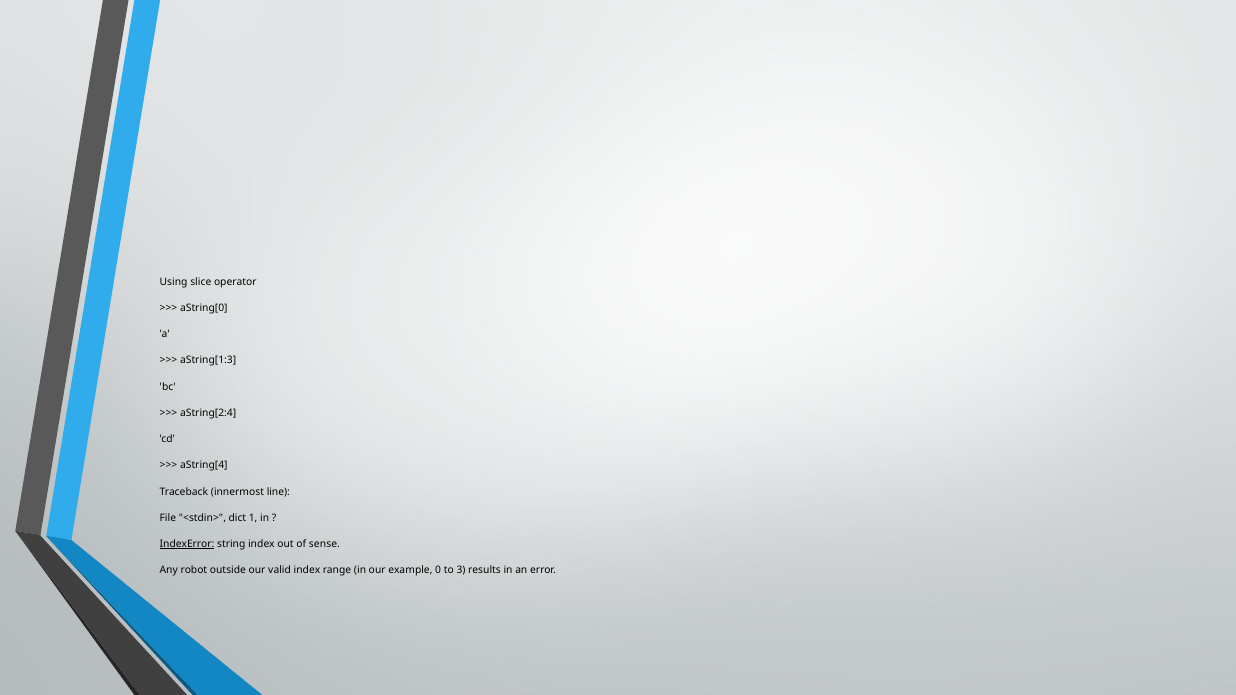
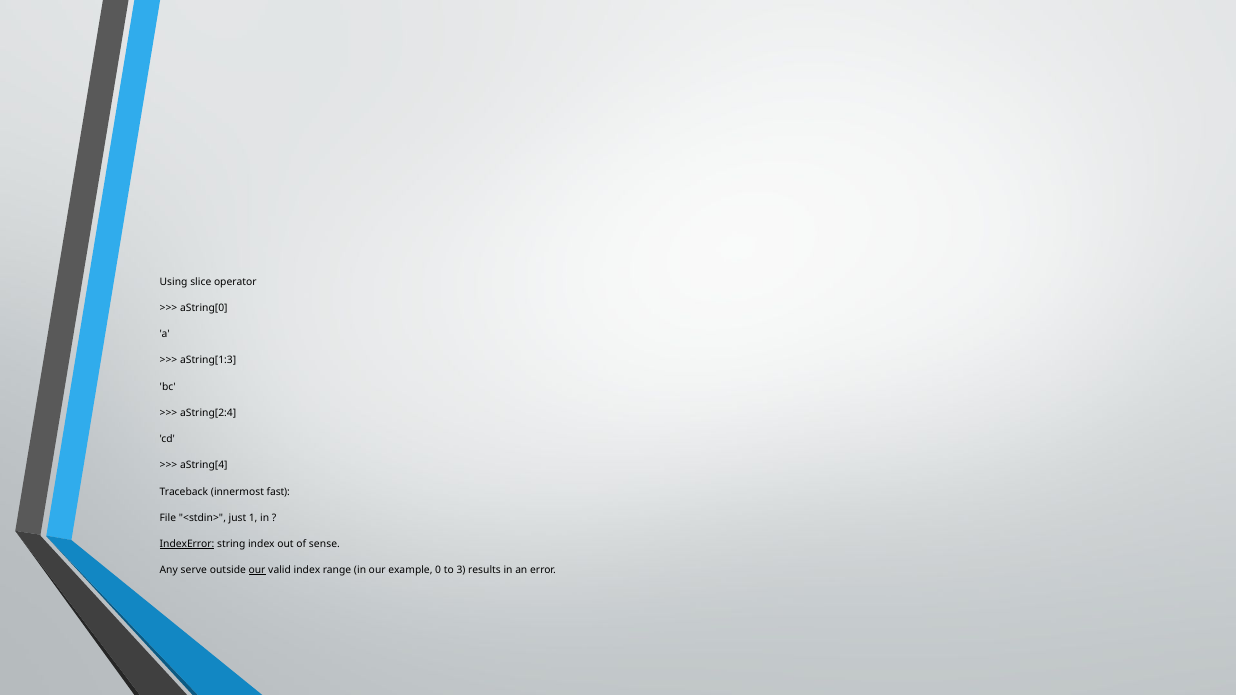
line: line -> fast
dict: dict -> just
robot: robot -> serve
our at (257, 570) underline: none -> present
